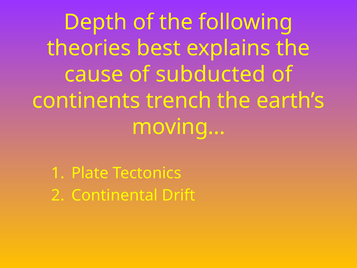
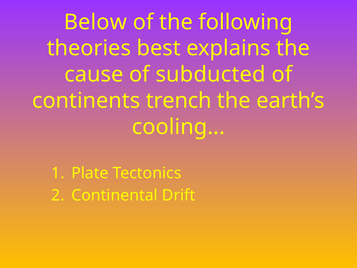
Depth: Depth -> Below
moving: moving -> cooling
